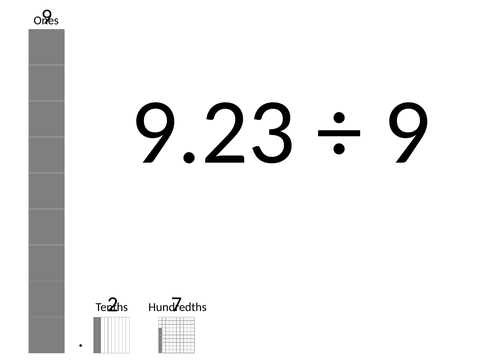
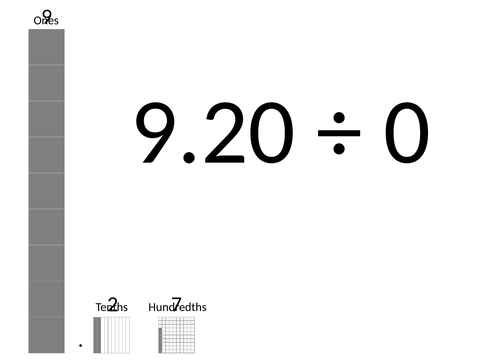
9.23: 9.23 -> 9.20
9 at (407, 132): 9 -> 0
